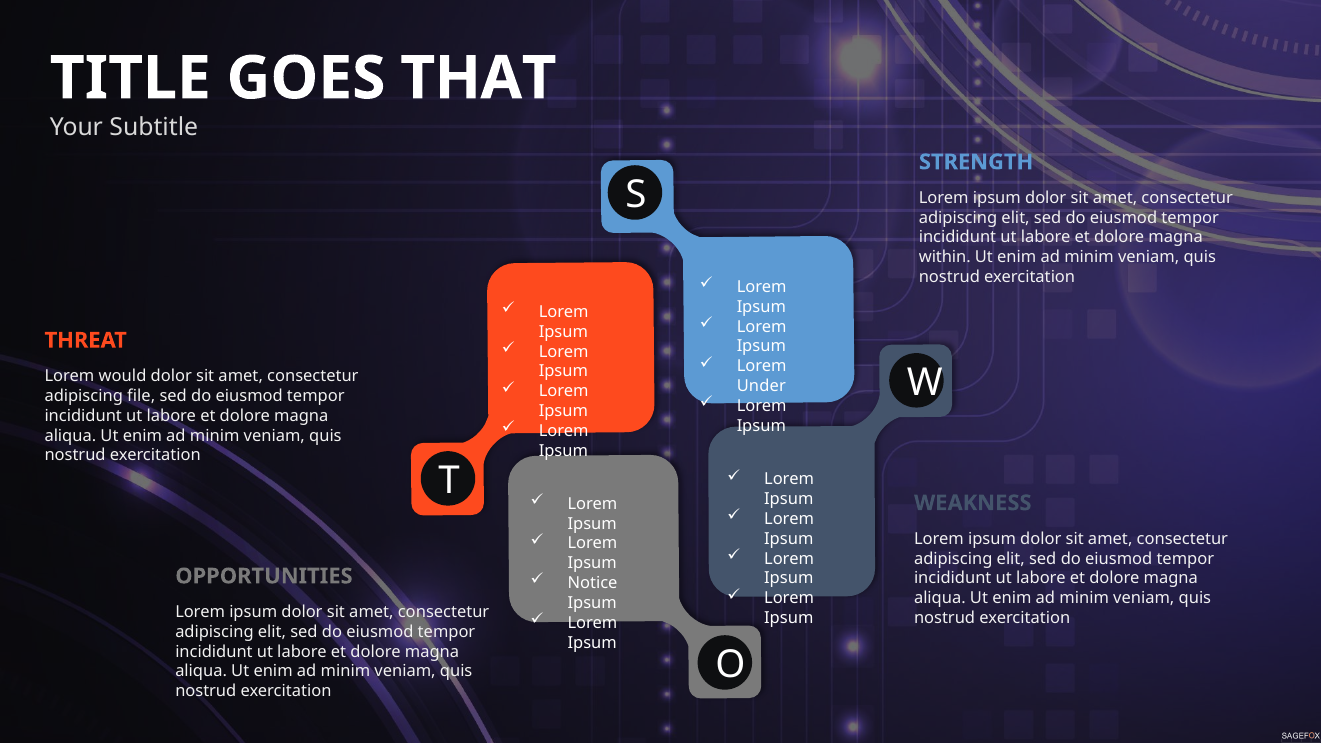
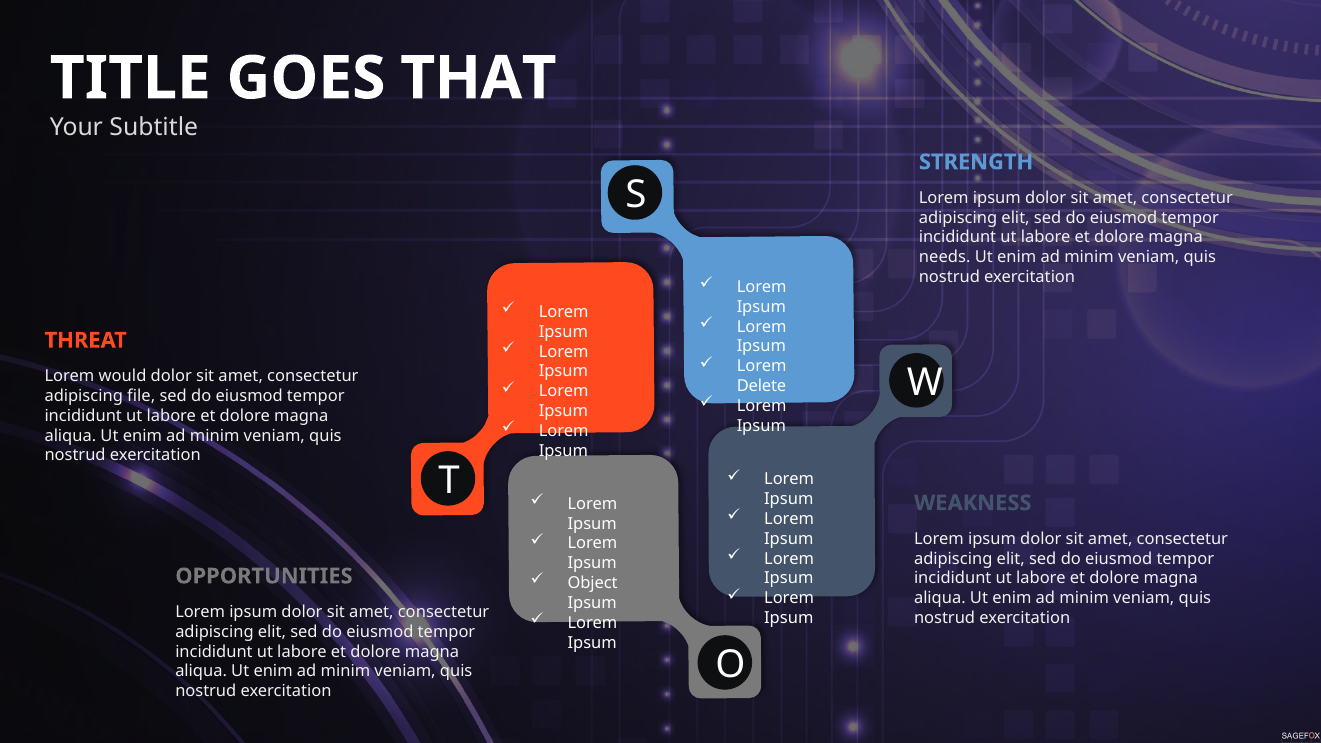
within: within -> needs
Under: Under -> Delete
Notice: Notice -> Object
